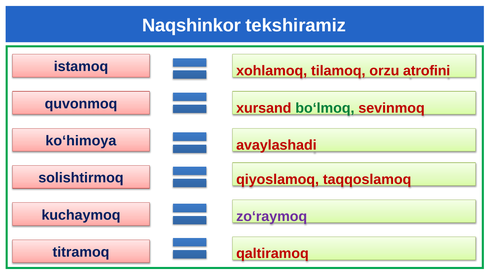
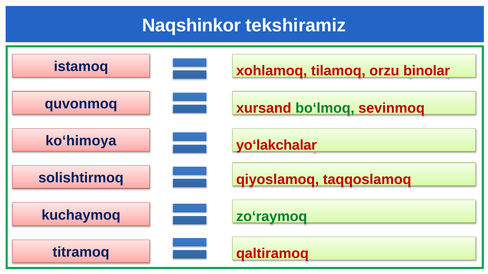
atrofini: atrofini -> binolar
avaylashadi: avaylashadi -> yoʻlakchalar
zo‘raymoq colour: purple -> green
